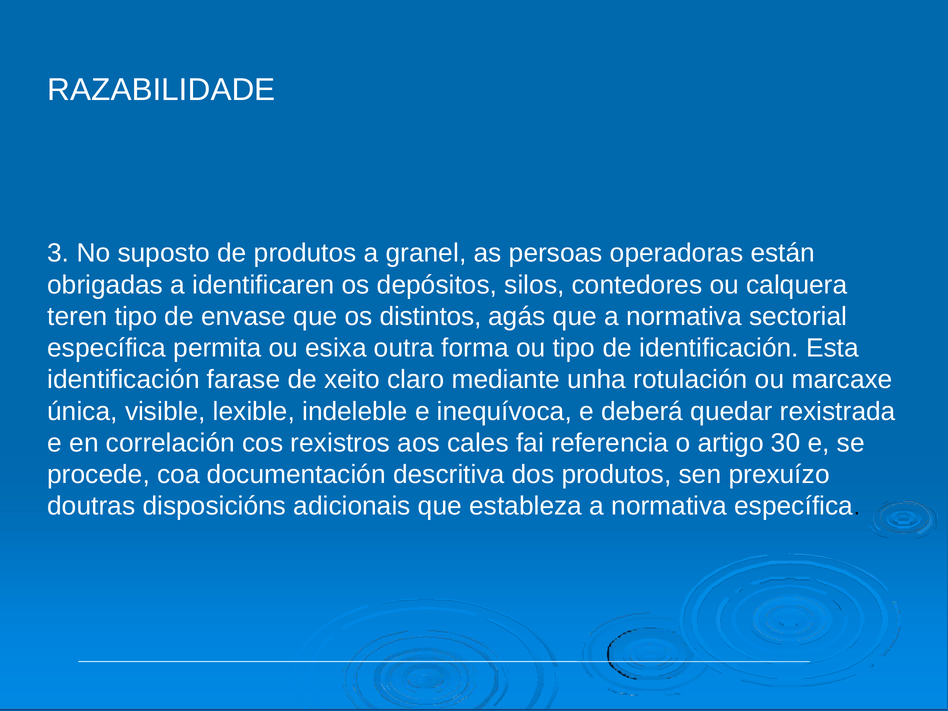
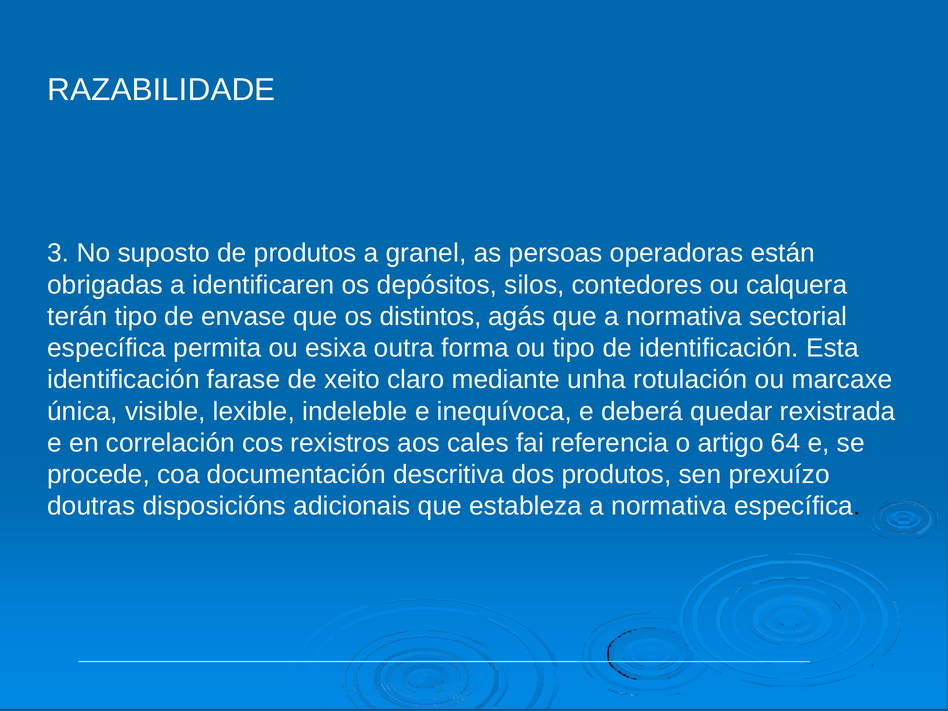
teren: teren -> terán
30: 30 -> 64
